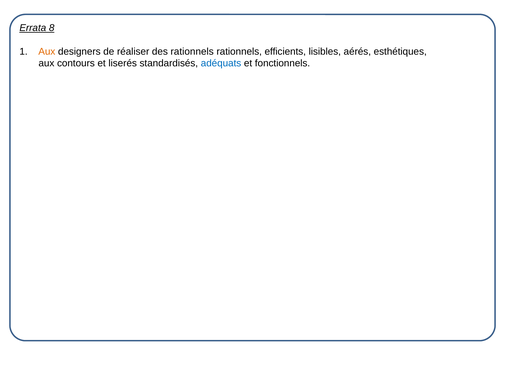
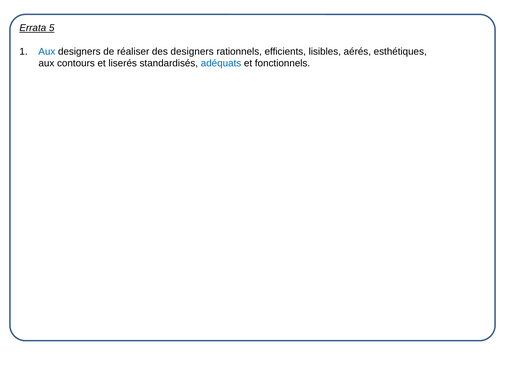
8: 8 -> 5
Aux at (47, 52) colour: orange -> blue
des rationnels: rationnels -> designers
